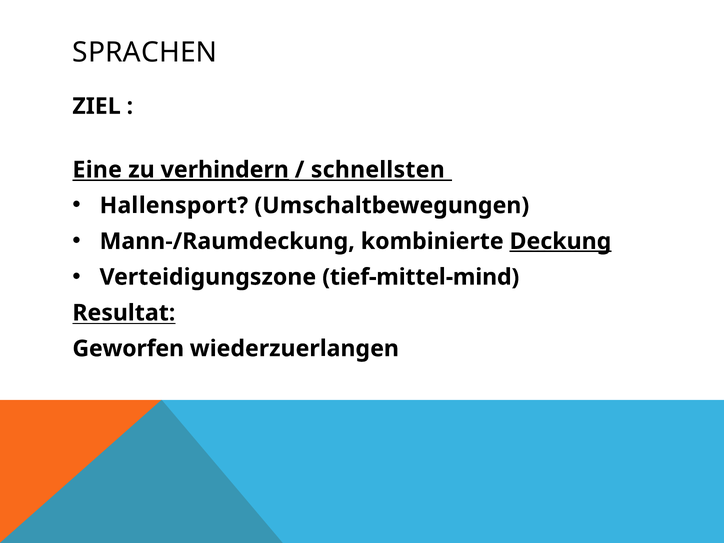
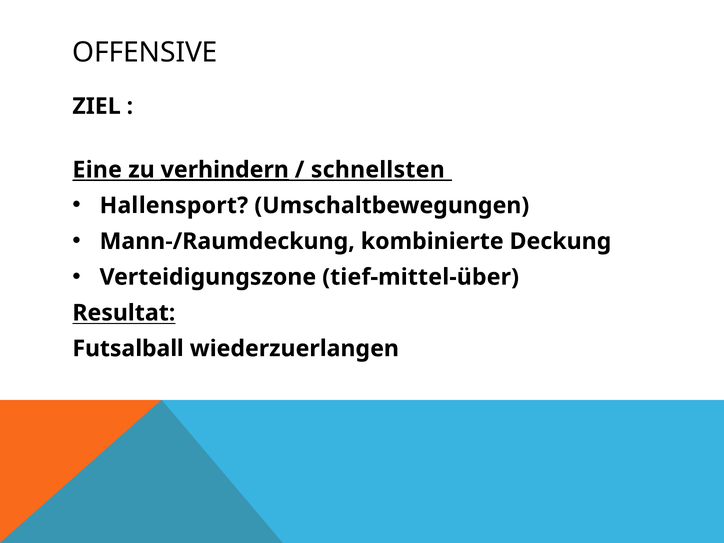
SPRACHEN: SPRACHEN -> OFFENSIVE
Deckung underline: present -> none
tief-mittel-mind: tief-mittel-mind -> tief-mittel-über
Geworfen: Geworfen -> Futsalball
